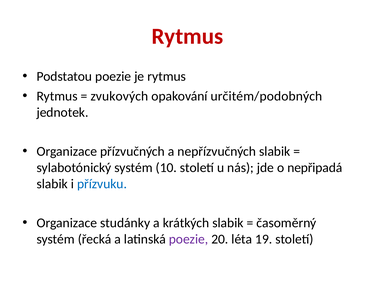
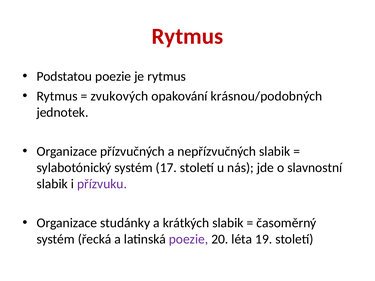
určitém/podobných: určitém/podobných -> krásnou/podobných
10: 10 -> 17
nepřipadá: nepřipadá -> slavnostní
přízvuku colour: blue -> purple
